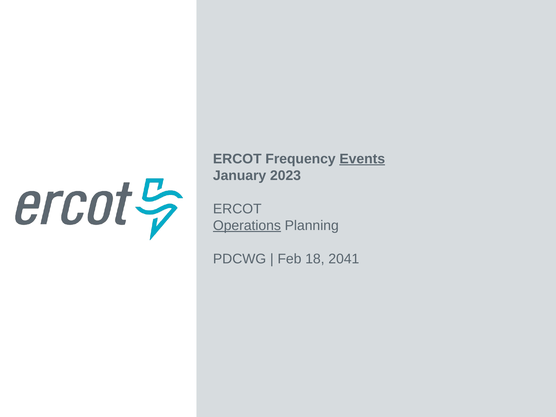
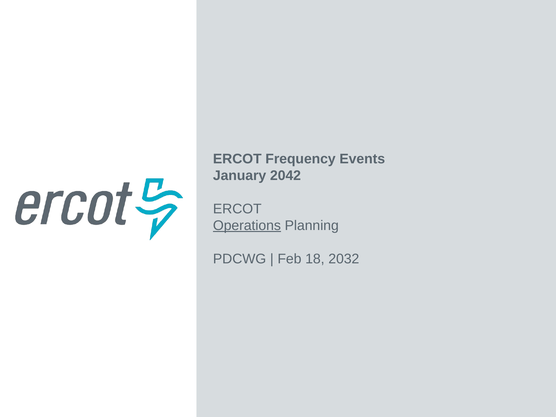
Events underline: present -> none
2023: 2023 -> 2042
2041: 2041 -> 2032
